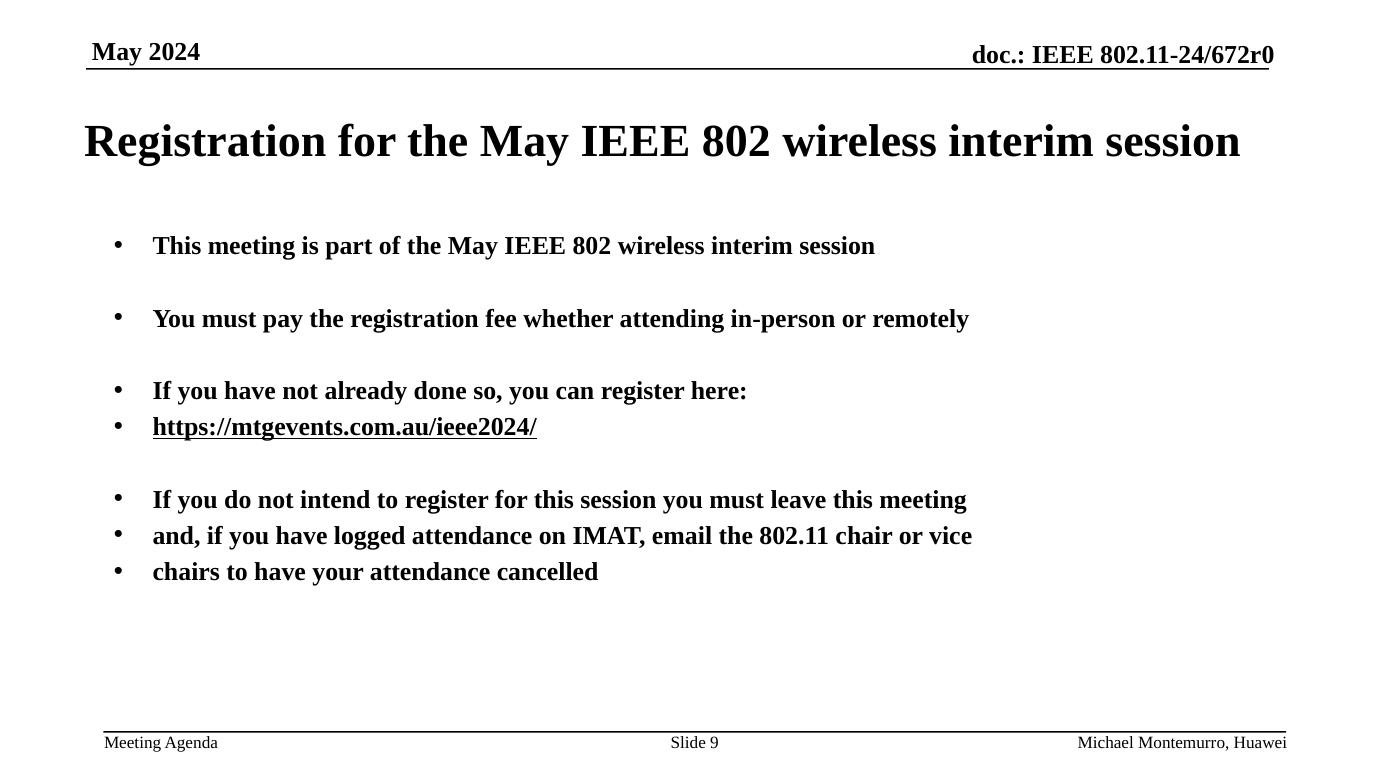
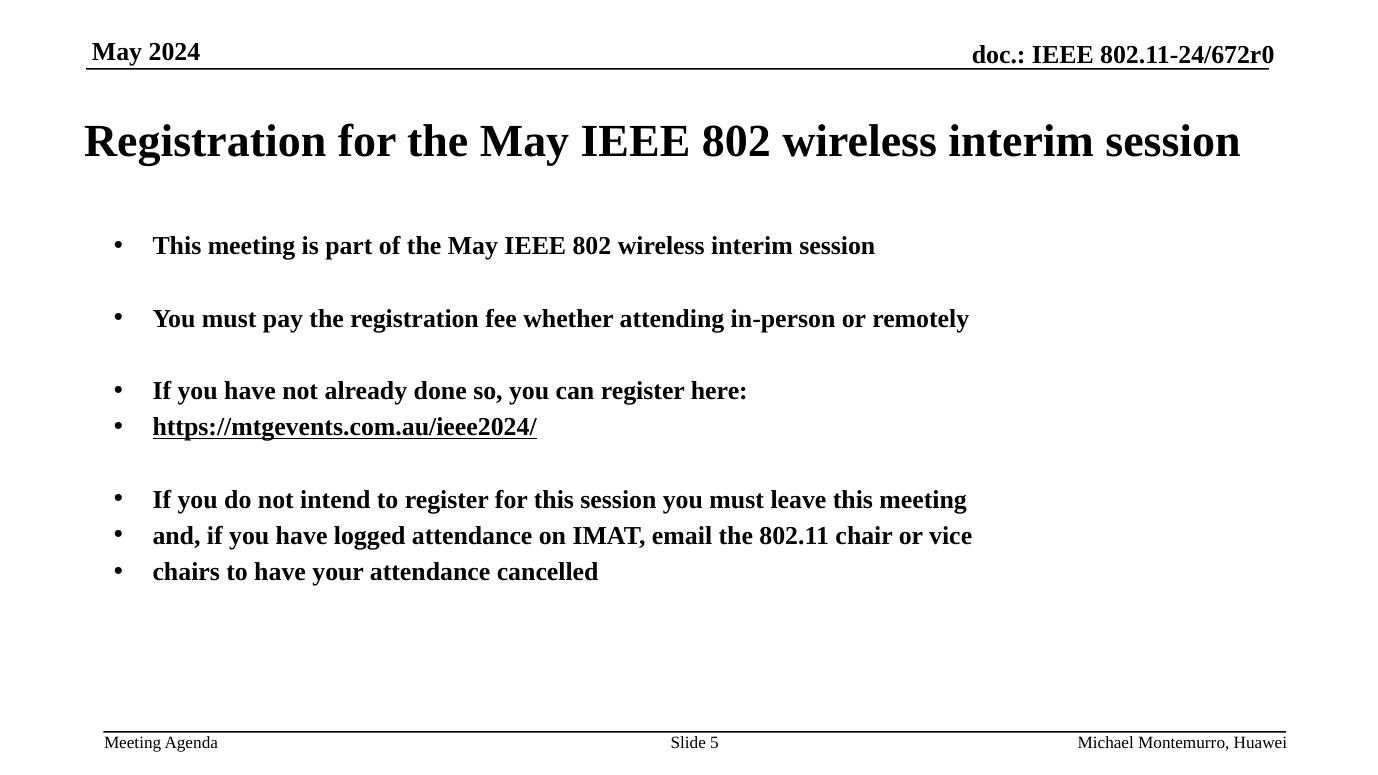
9: 9 -> 5
